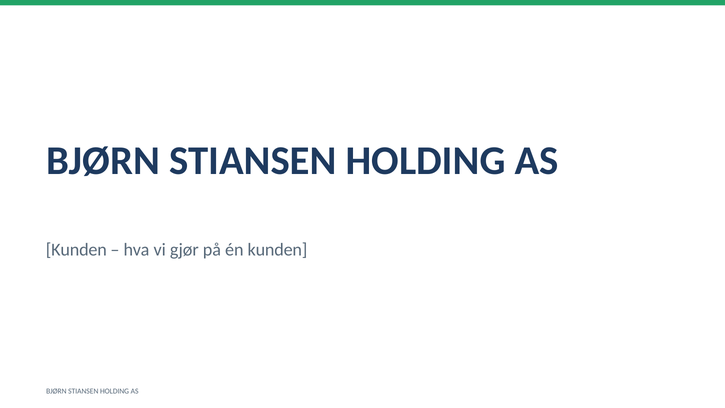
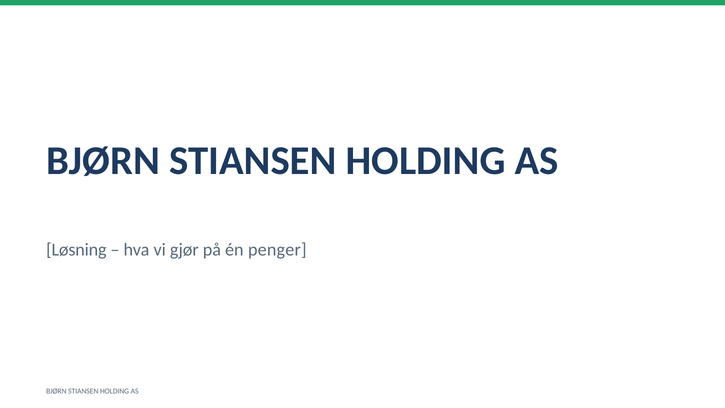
Kunden at (76, 250): Kunden -> Løsning
én kunden: kunden -> penger
